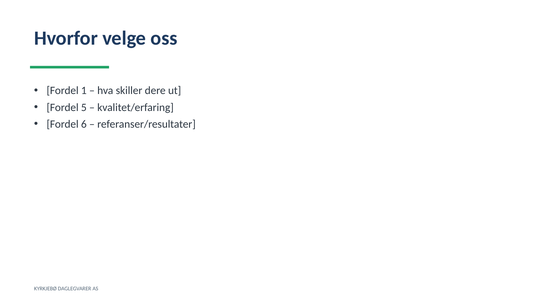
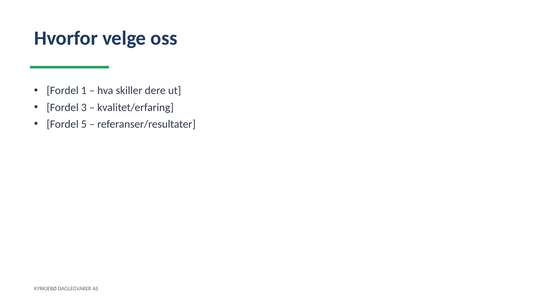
5: 5 -> 3
6: 6 -> 5
